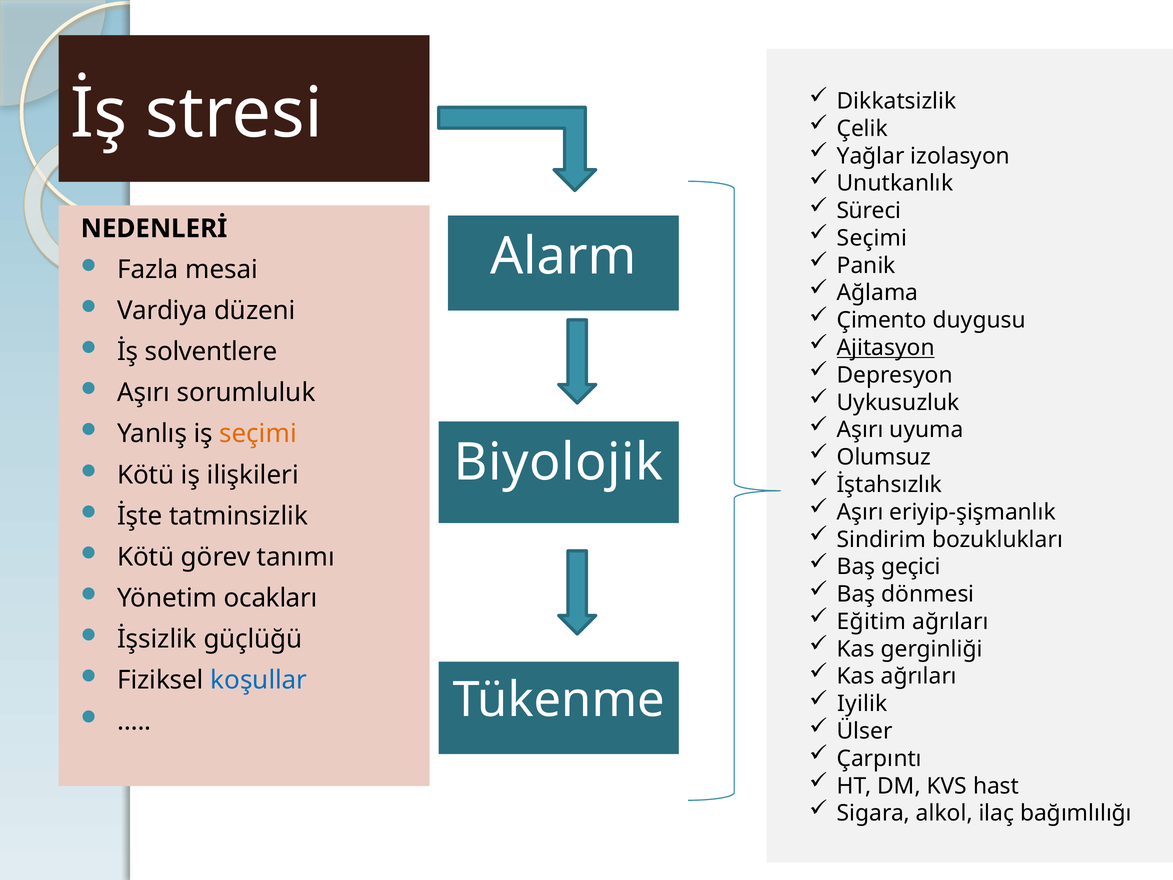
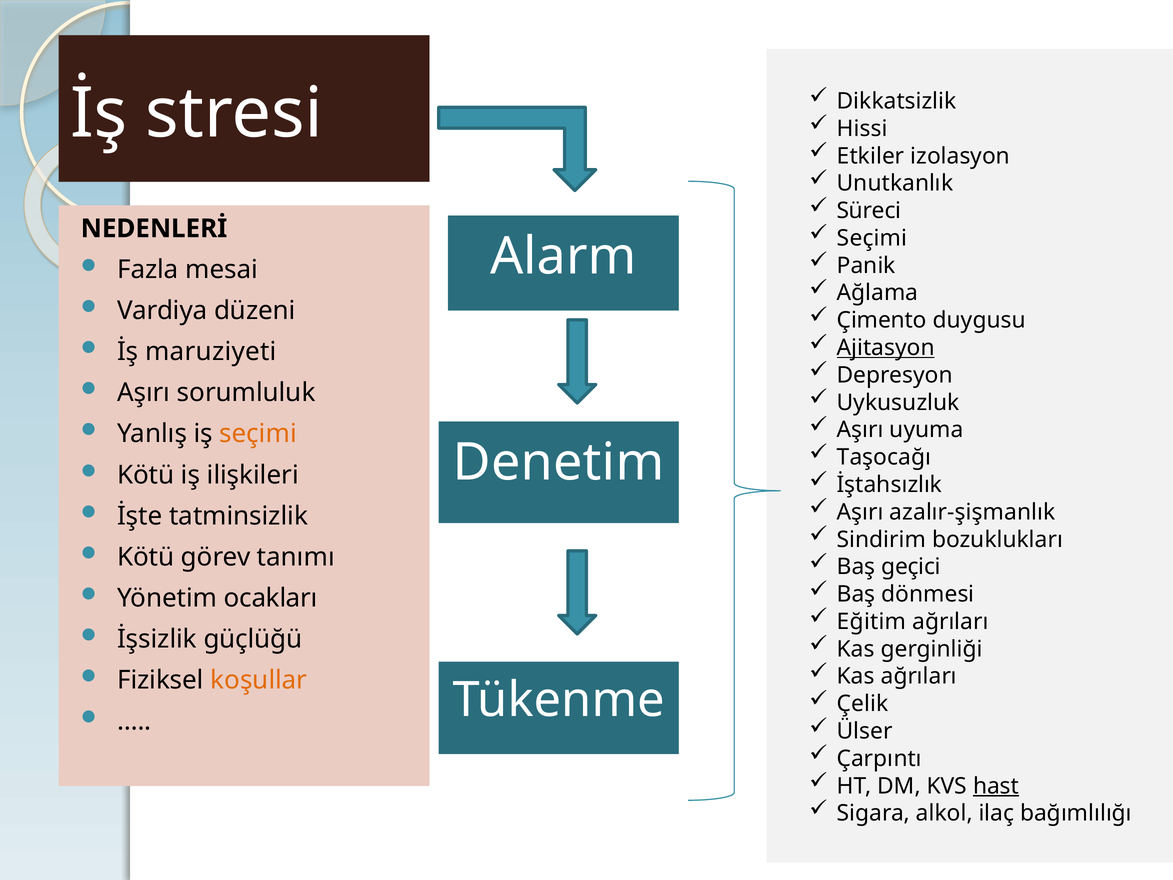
Çelik: Çelik -> Hissi
Yağlar: Yağlar -> Etkiler
solventlere: solventlere -> maruziyeti
Olumsuz: Olumsuz -> Taşocağı
Biyolojik: Biyolojik -> Denetim
eriyip-şişmanlık: eriyip-şişmanlık -> azalır-şişmanlık
koşullar colour: blue -> orange
Iyilik: Iyilik -> Çelik
hast underline: none -> present
